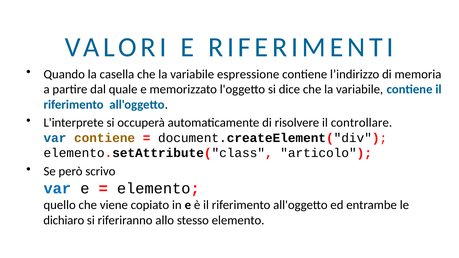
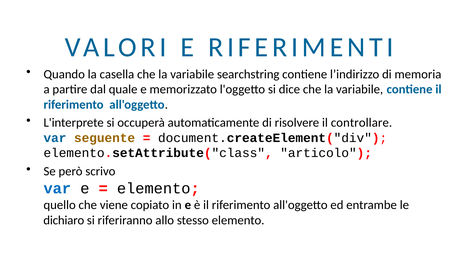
espressione: espressione -> searchstring
var contiene: contiene -> seguente
